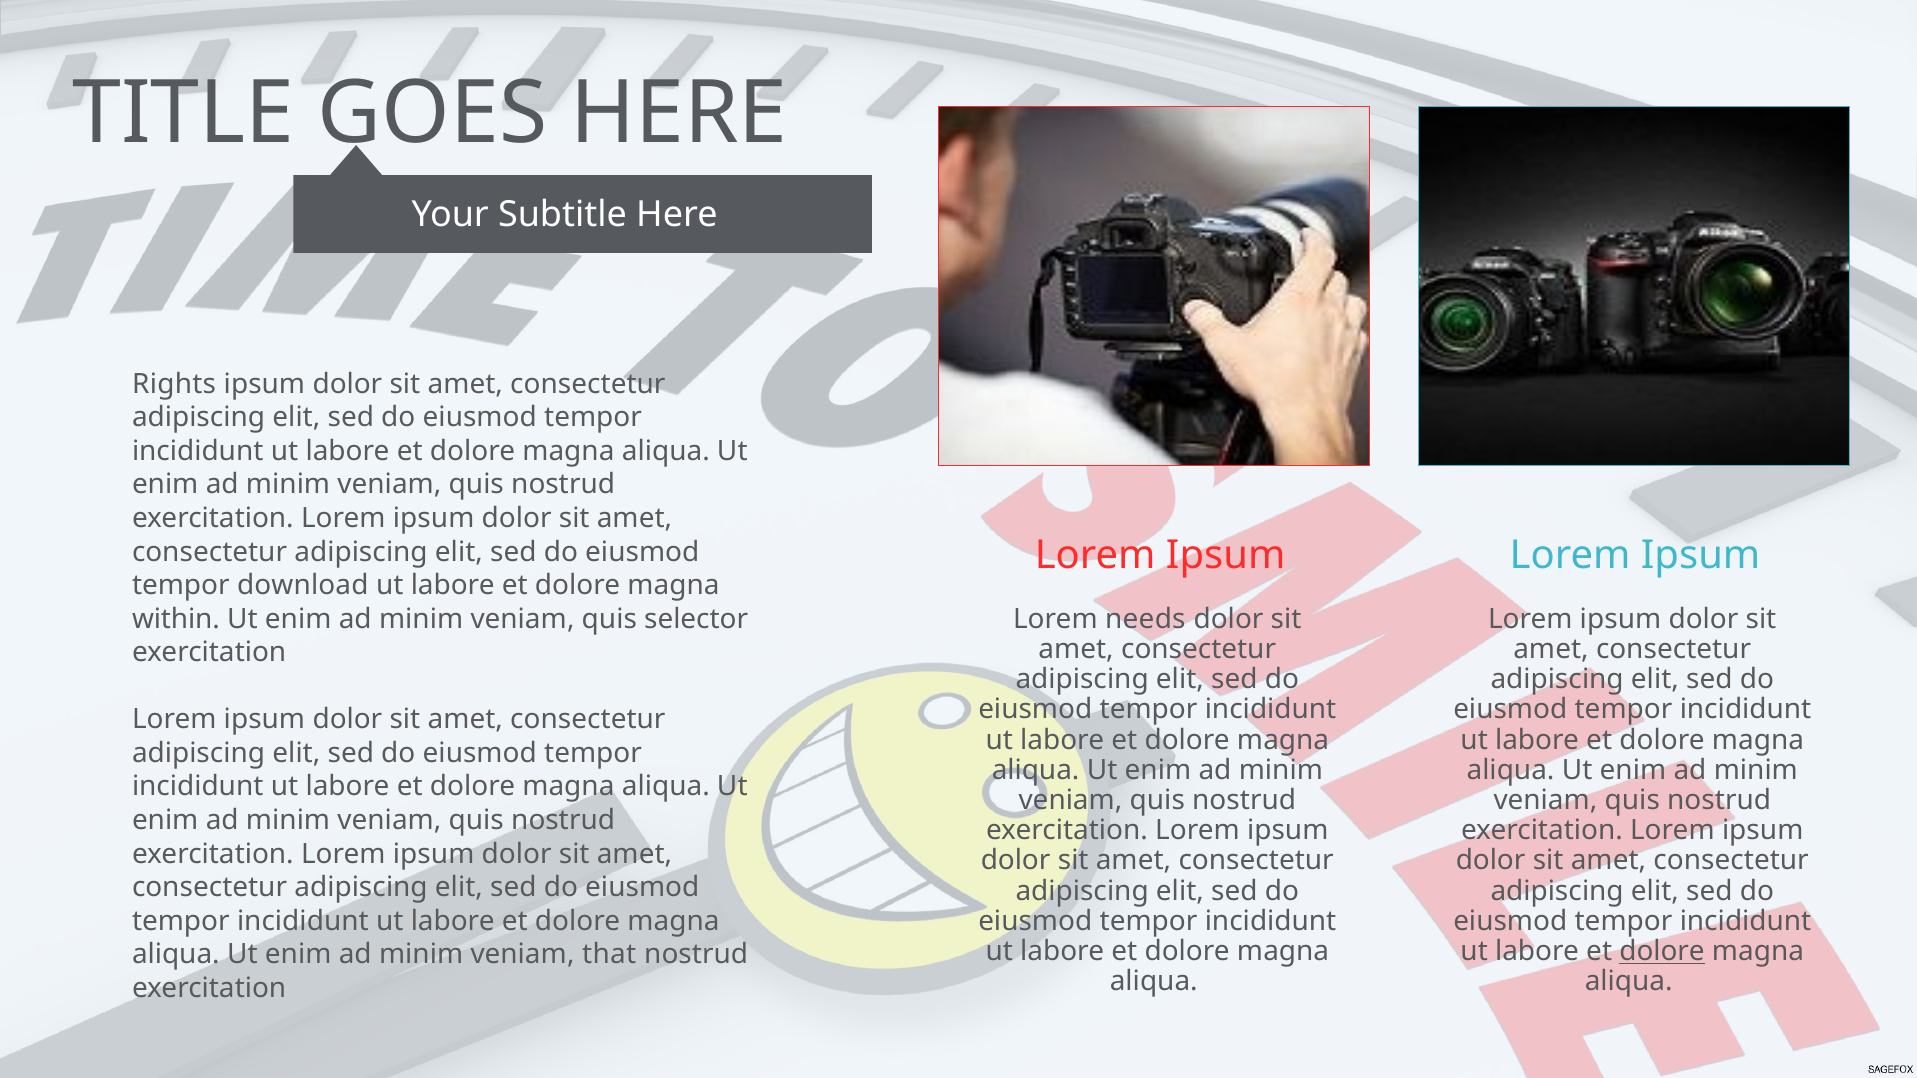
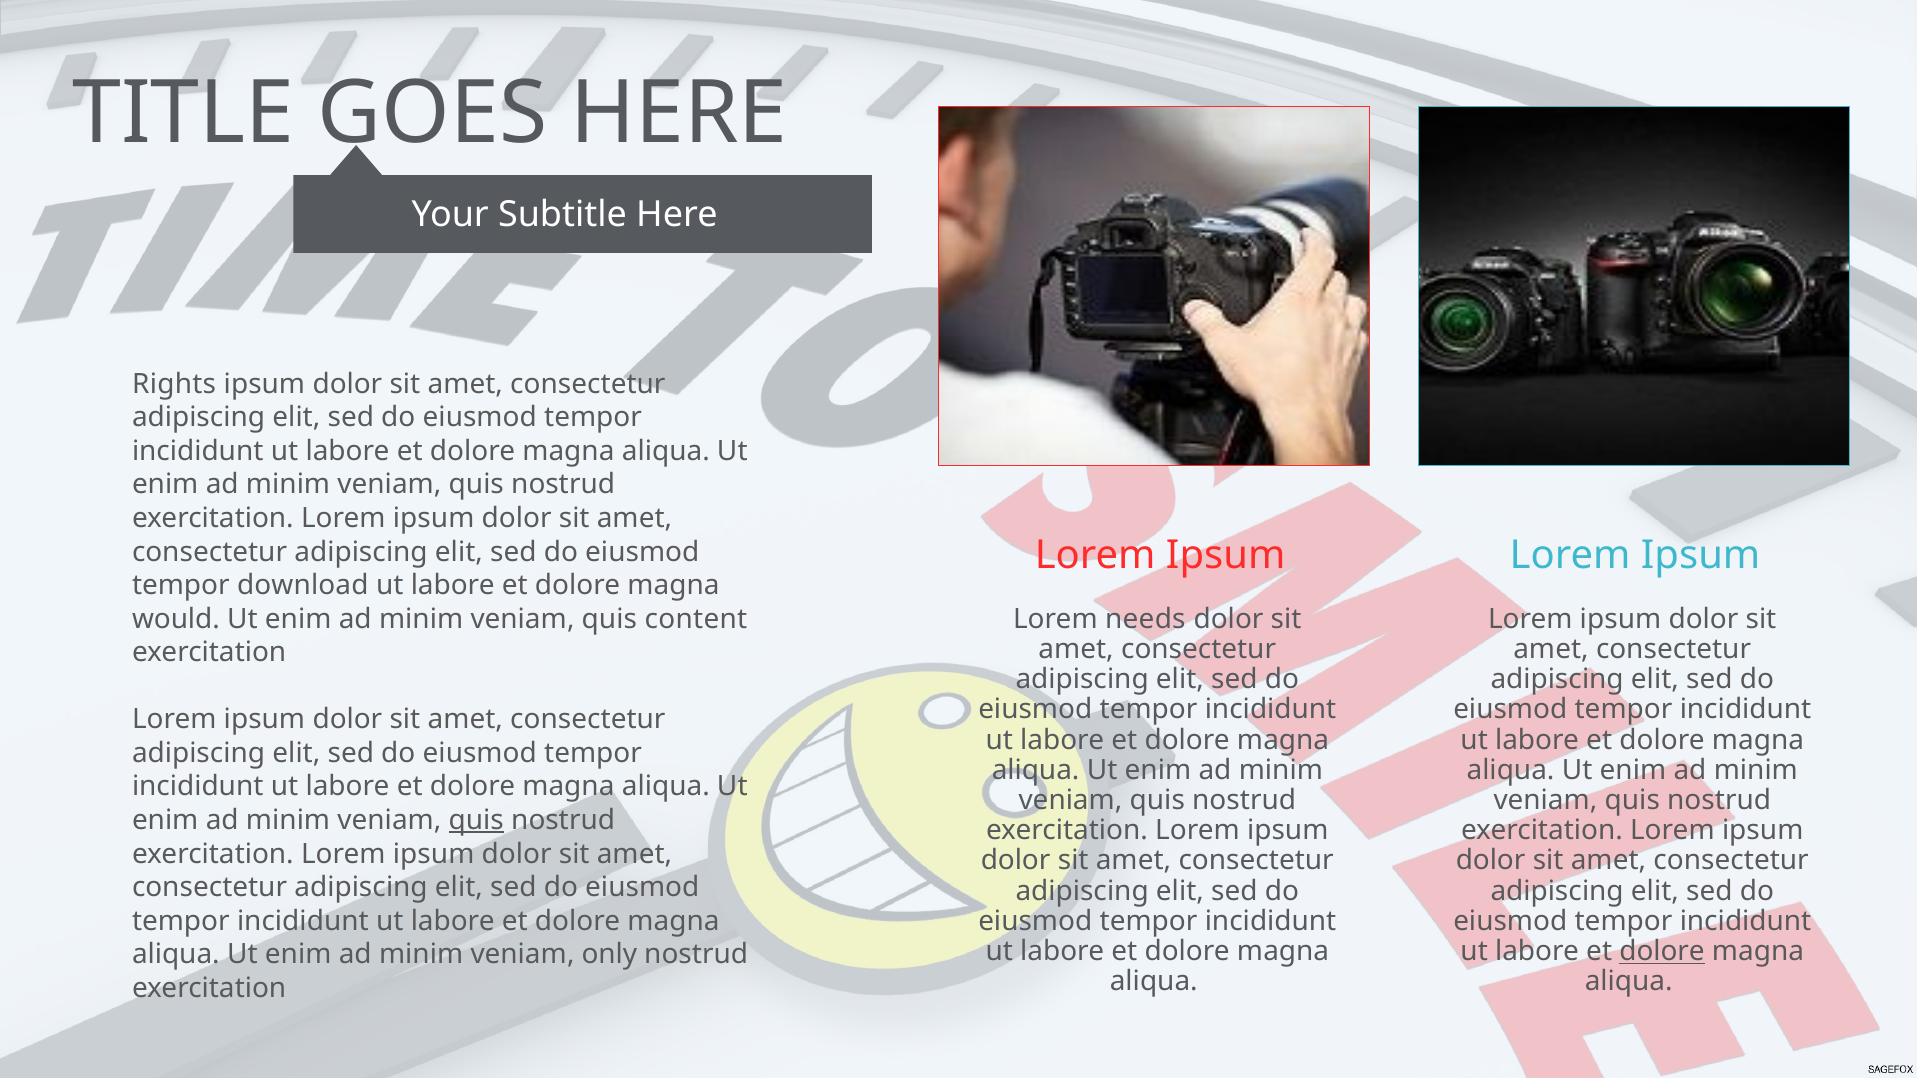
within: within -> would
selector: selector -> content
quis at (476, 820) underline: none -> present
that: that -> only
